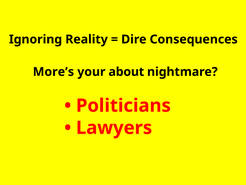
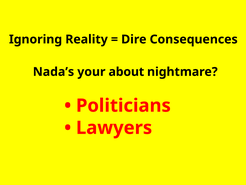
More’s: More’s -> Nada’s
